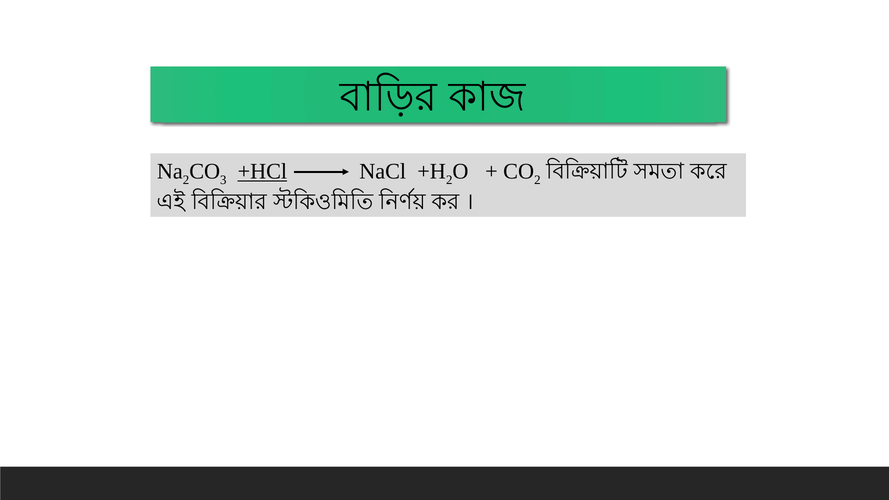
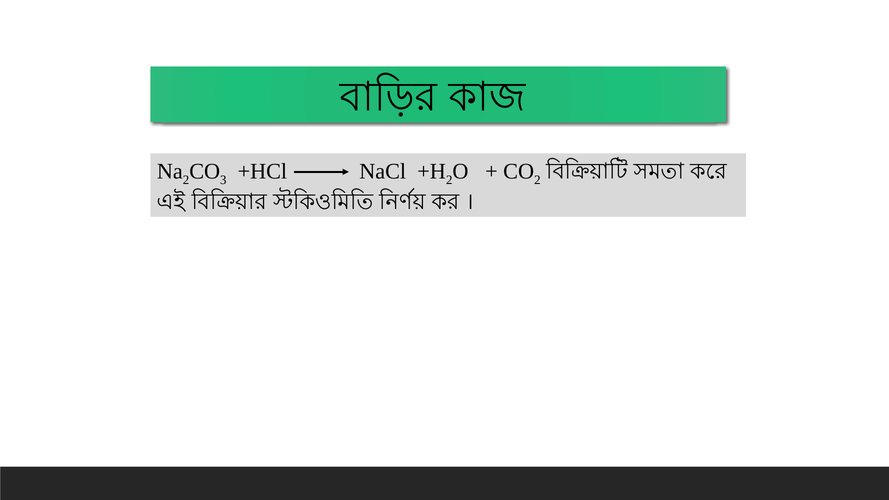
+HCl underline: present -> none
